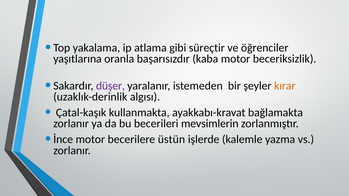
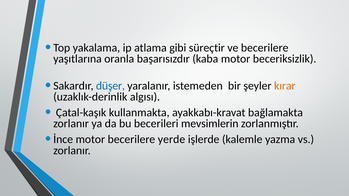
ve öğrenciler: öğrenciler -> becerilere
düşer colour: purple -> blue
üstün: üstün -> yerde
